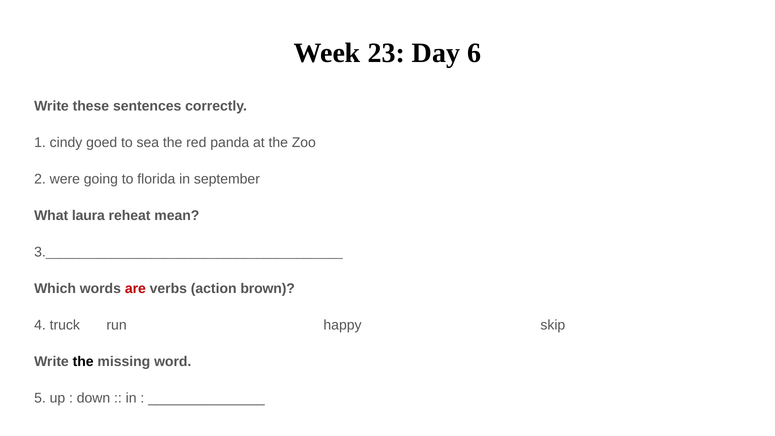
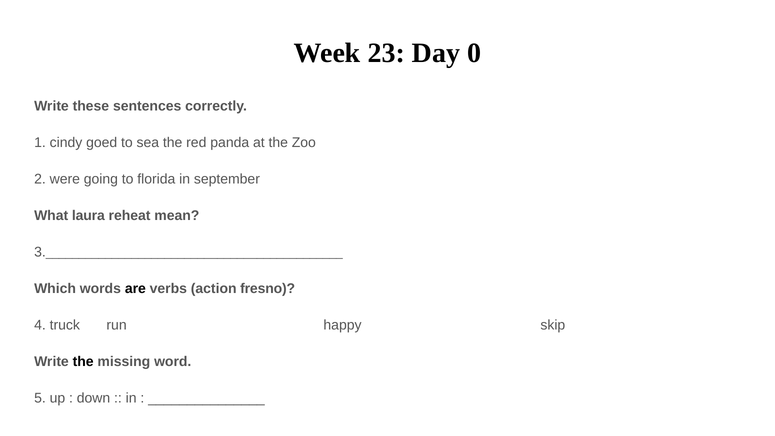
6: 6 -> 0
are colour: red -> black
brown: brown -> fresno
